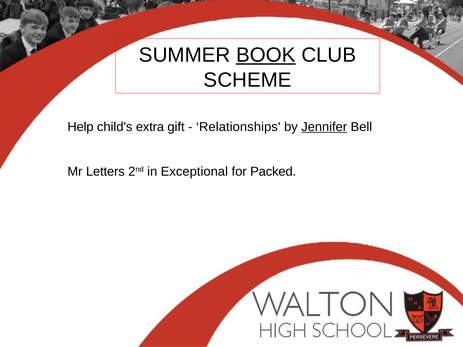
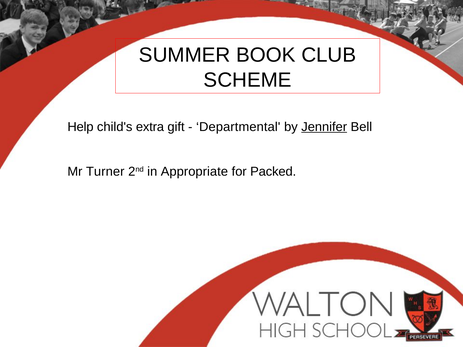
BOOK underline: present -> none
Relationships: Relationships -> Departmental
Letters: Letters -> Turner
Exceptional: Exceptional -> Appropriate
